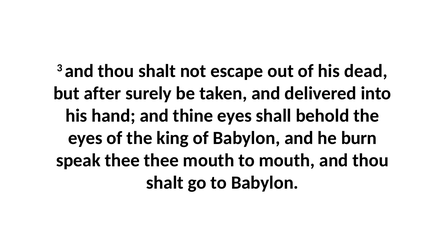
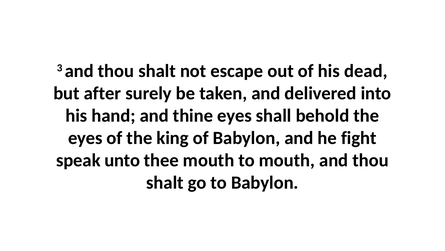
burn: burn -> fight
speak thee: thee -> unto
